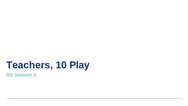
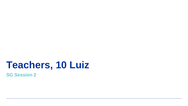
Play: Play -> Luiz
